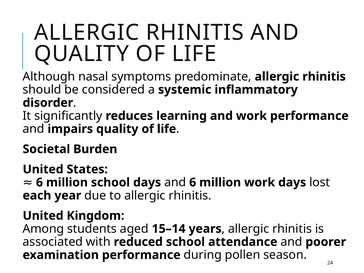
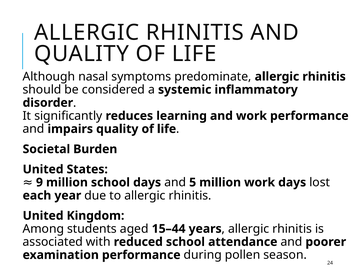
6 at (39, 182): 6 -> 9
and 6: 6 -> 5
15–14: 15–14 -> 15–44
